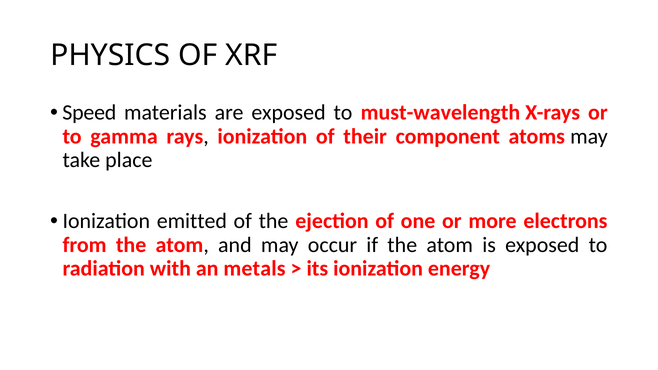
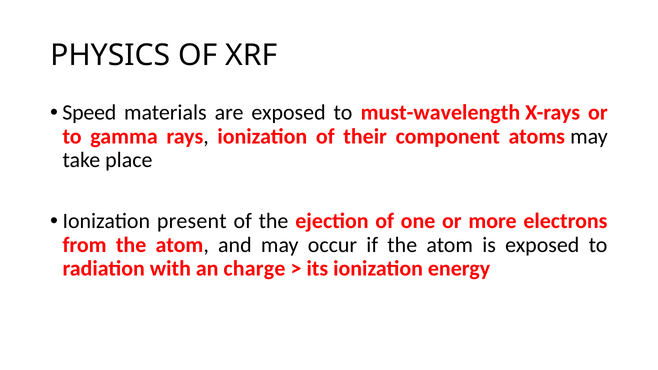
emitted: emitted -> present
metals: metals -> charge
